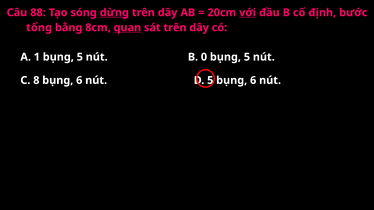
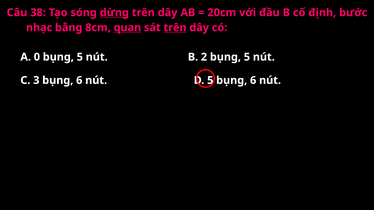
88: 88 -> 38
với underline: present -> none
tổng: tổng -> nhạc
trên at (175, 28) underline: none -> present
1: 1 -> 0
0: 0 -> 2
8: 8 -> 3
